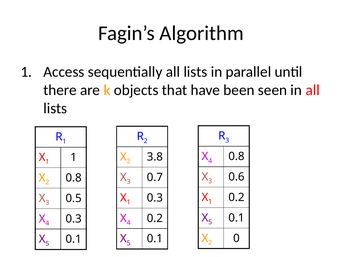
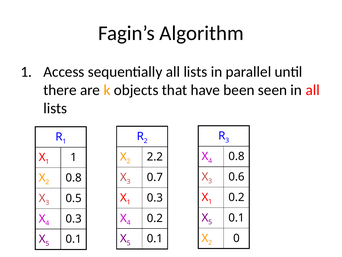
3.8: 3.8 -> 2.2
